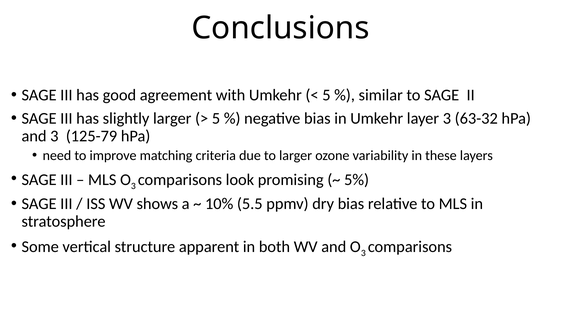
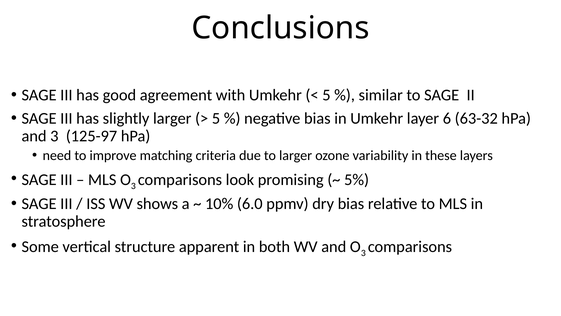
layer 3: 3 -> 6
125-79: 125-79 -> 125-97
5.5: 5.5 -> 6.0
